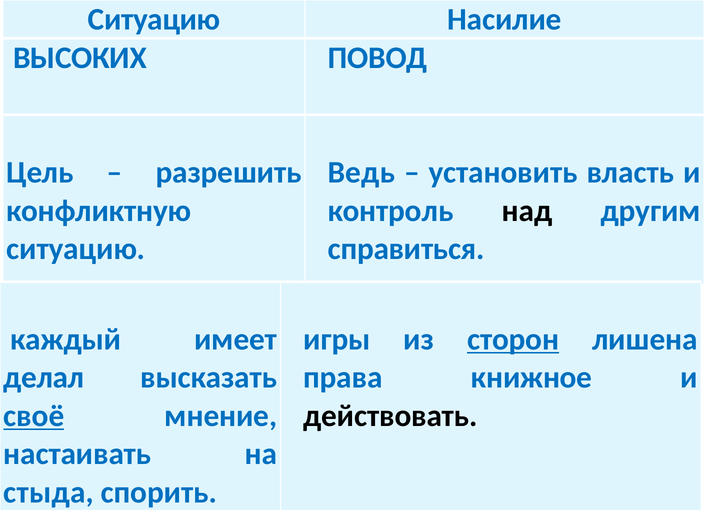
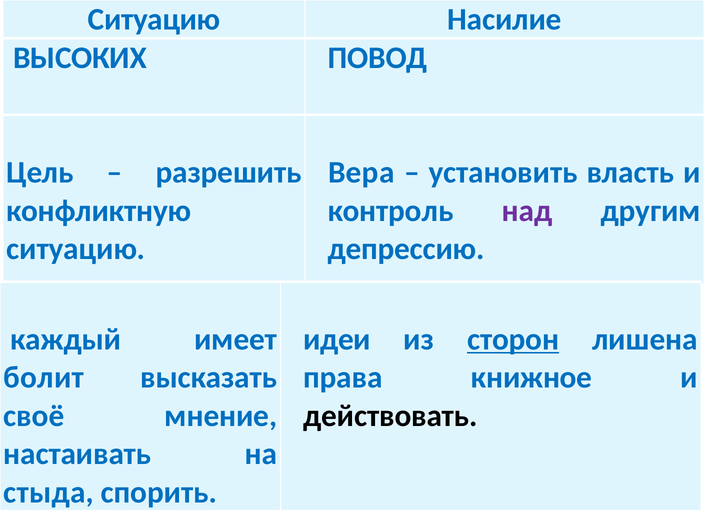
Ведь: Ведь -> Вера
над colour: black -> purple
справиться: справиться -> депрессию
игры: игры -> идеи
делал: делал -> болит
своё underline: present -> none
